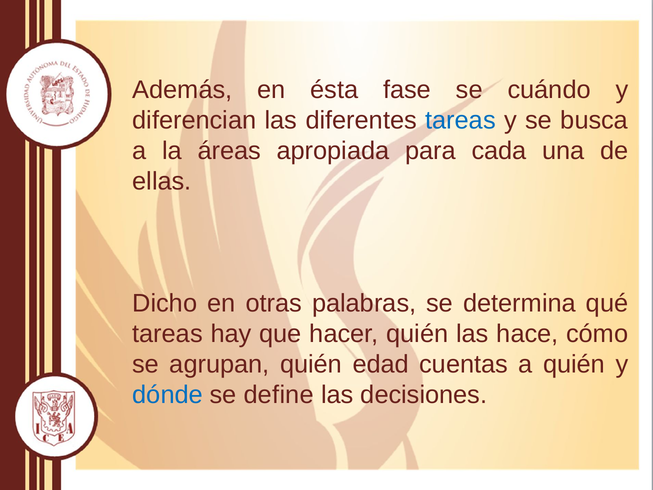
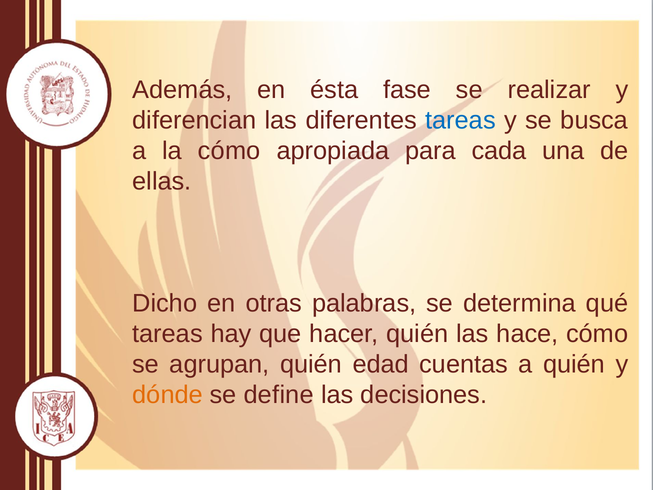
cuándo: cuándo -> realizar
la áreas: áreas -> cómo
dónde colour: blue -> orange
